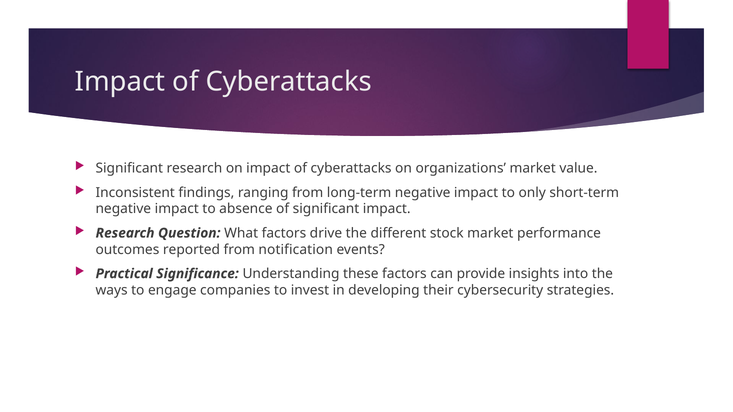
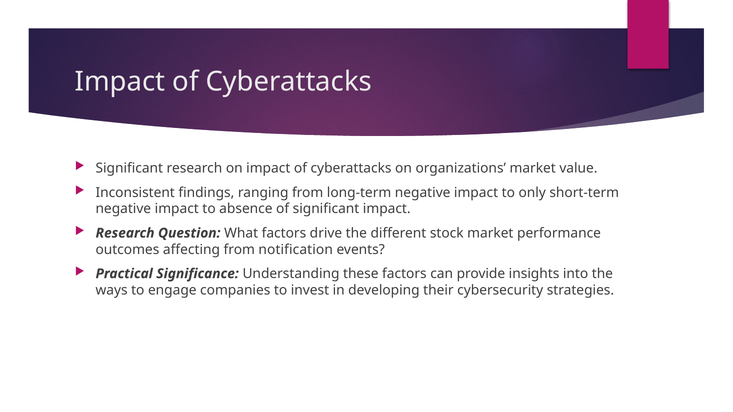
reported: reported -> affecting
